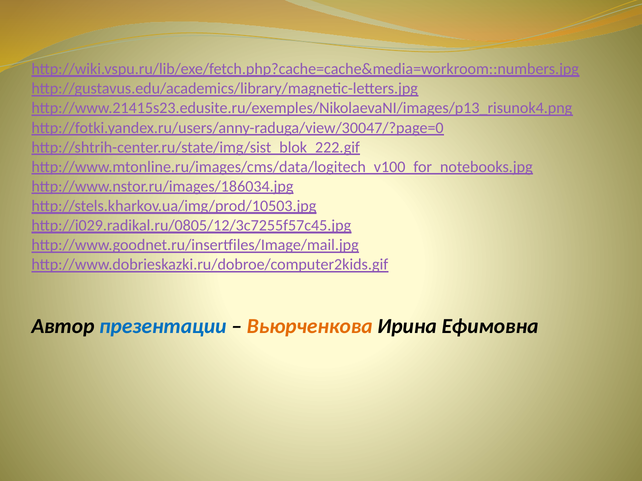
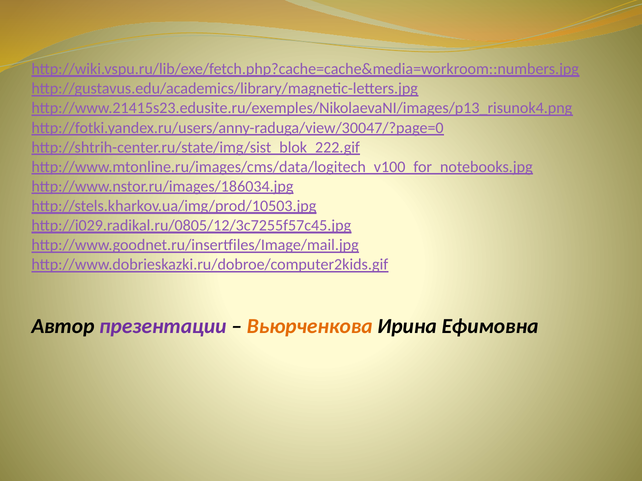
презентации colour: blue -> purple
